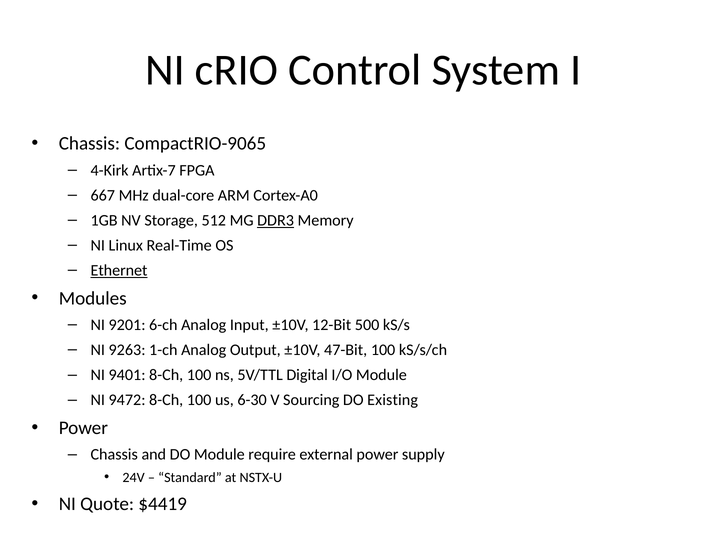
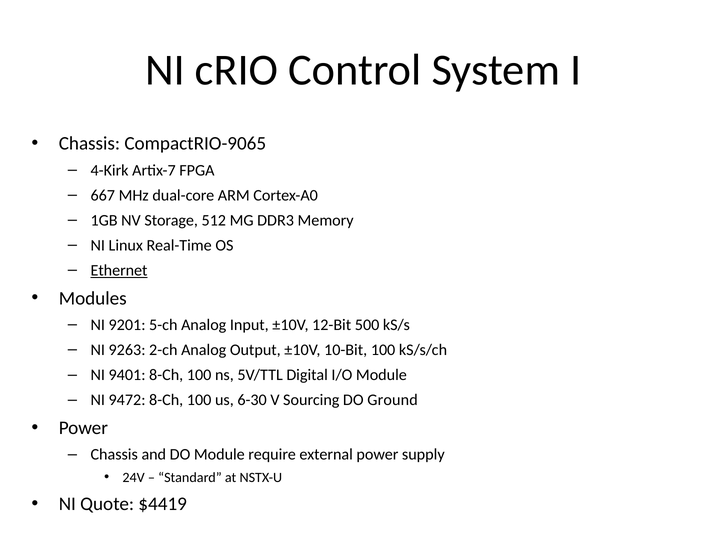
DDR3 underline: present -> none
6-ch: 6-ch -> 5-ch
1-ch: 1-ch -> 2-ch
47-Bit: 47-Bit -> 10-Bit
Existing: Existing -> Ground
